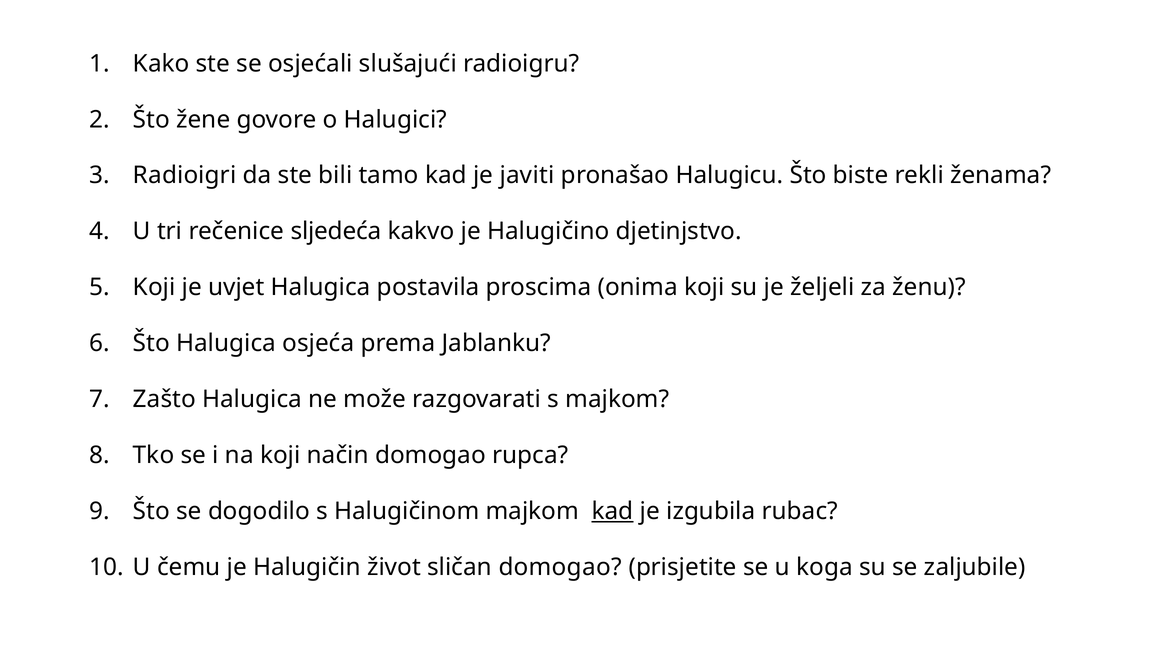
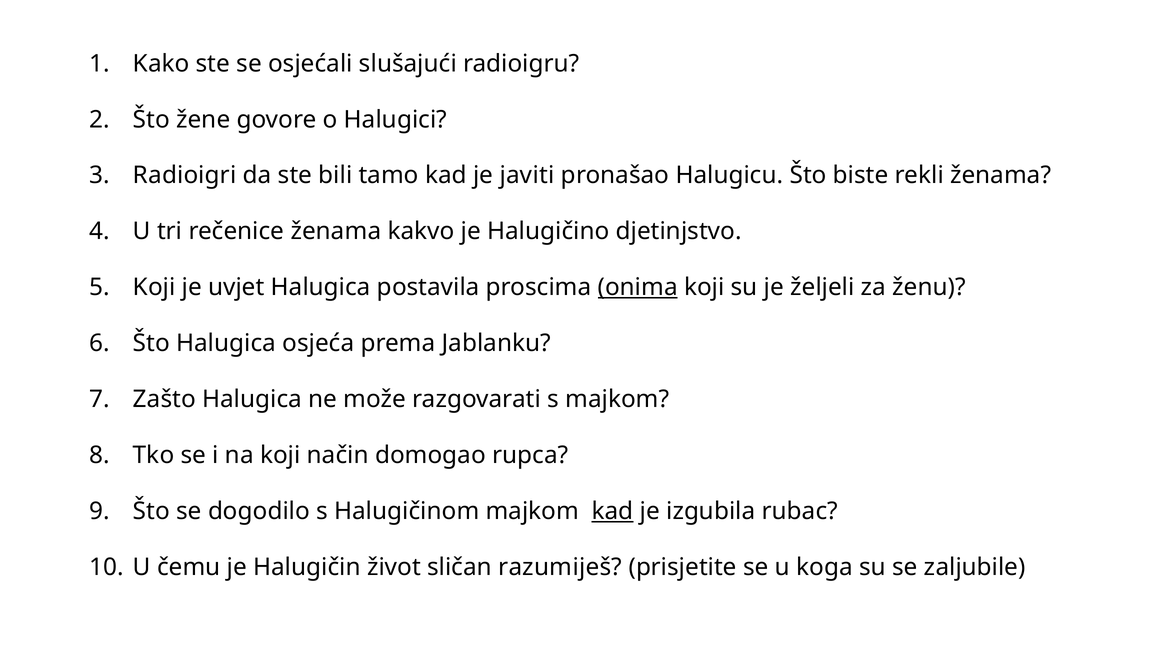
rečenice sljedeća: sljedeća -> ženama
onima underline: none -> present
sličan domogao: domogao -> razumiješ
